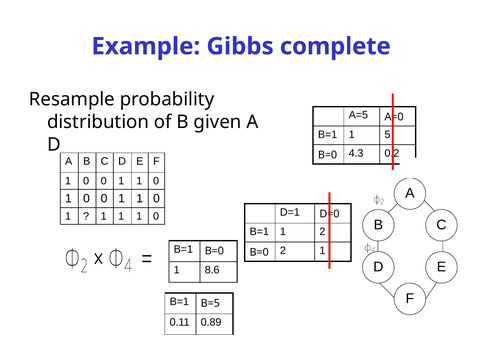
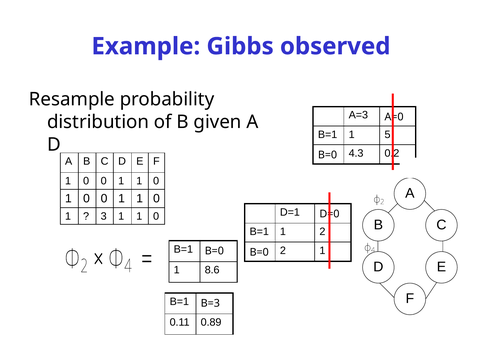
complete: complete -> observed
A=5: A=5 -> A=3
1 at (104, 216): 1 -> 3
B=5: B=5 -> B=3
